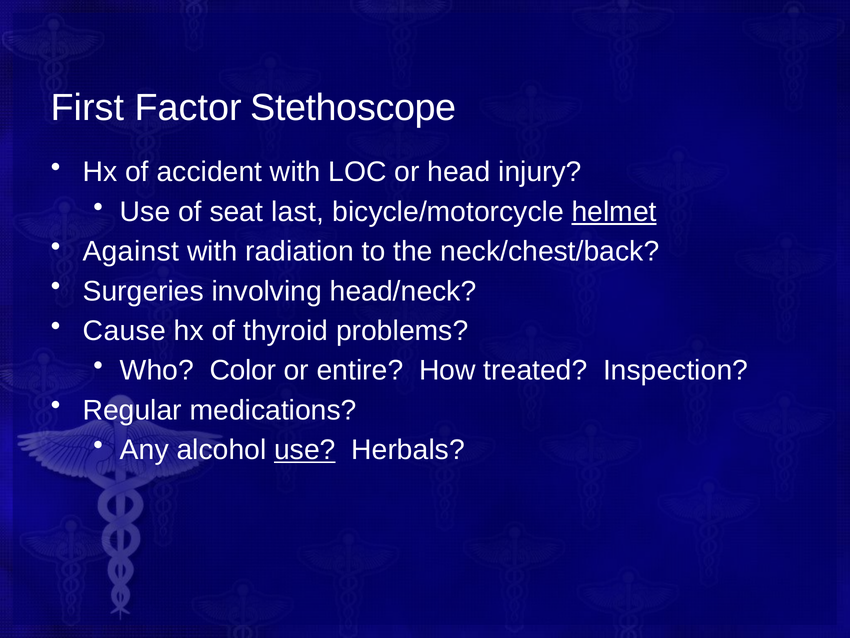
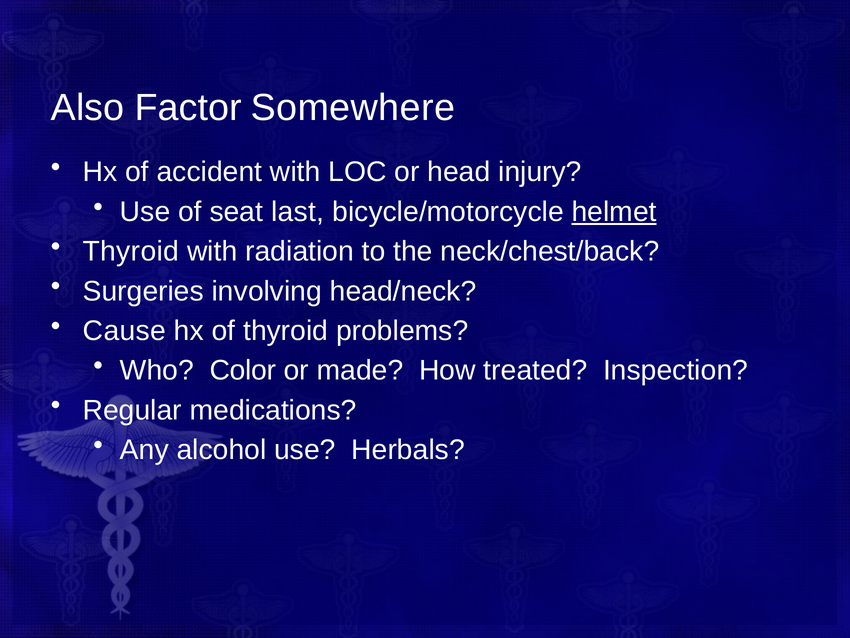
First: First -> Also
Stethoscope: Stethoscope -> Somewhere
Against at (131, 251): Against -> Thyroid
entire: entire -> made
use at (305, 450) underline: present -> none
